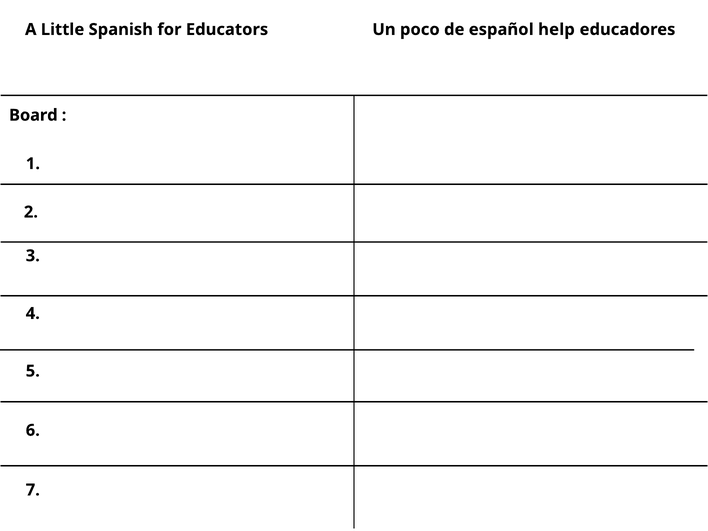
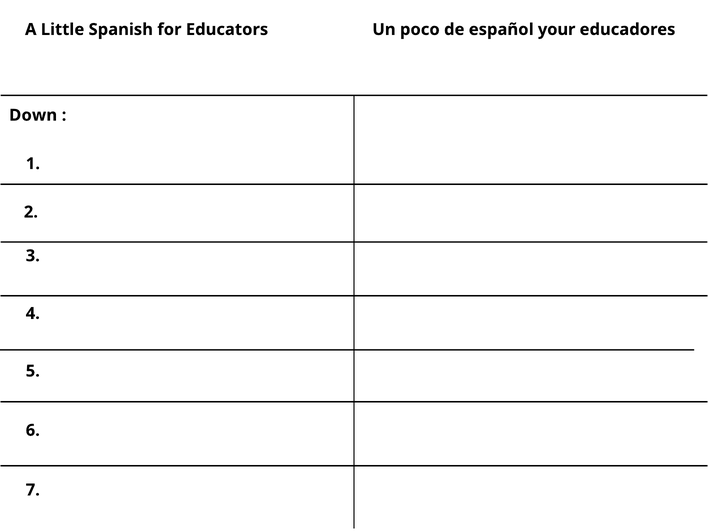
help: help -> your
Board: Board -> Down
